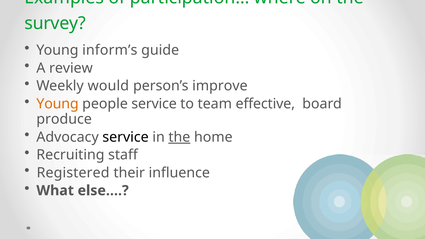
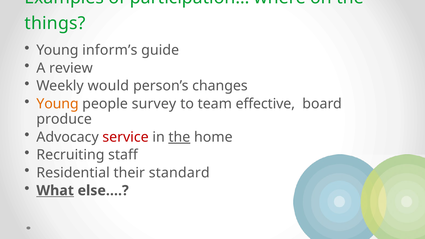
survey: survey -> things
improve: improve -> changes
people service: service -> survey
service at (126, 137) colour: black -> red
Registered: Registered -> Residential
influence: influence -> standard
What underline: none -> present
